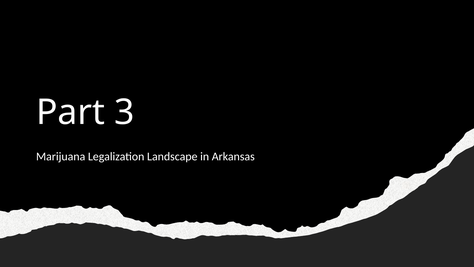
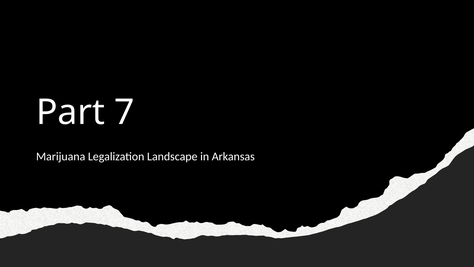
3: 3 -> 7
